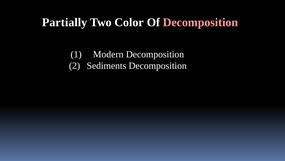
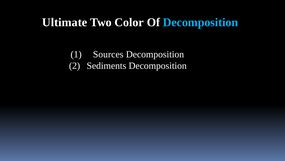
Partially: Partially -> Ultimate
Decomposition at (201, 22) colour: pink -> light blue
Modern: Modern -> Sources
